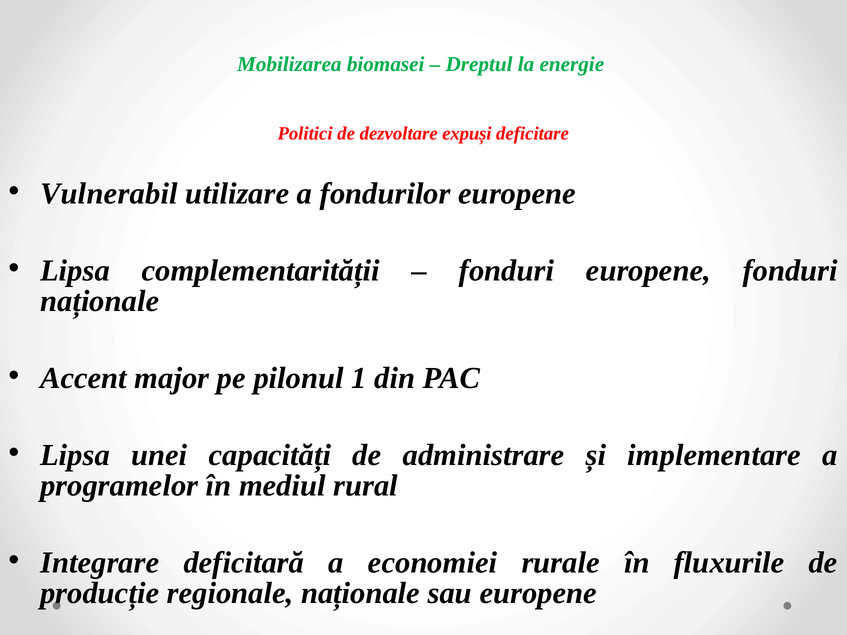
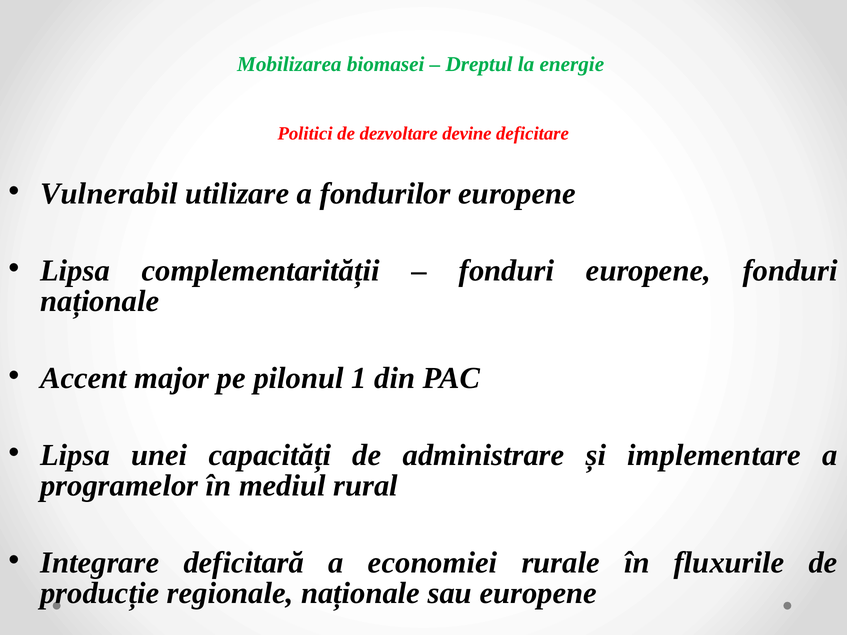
expuși: expuși -> devine
